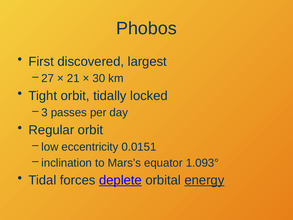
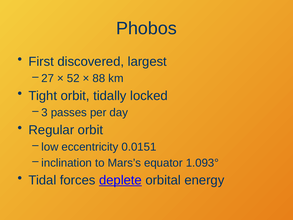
21: 21 -> 52
30: 30 -> 88
energy underline: present -> none
